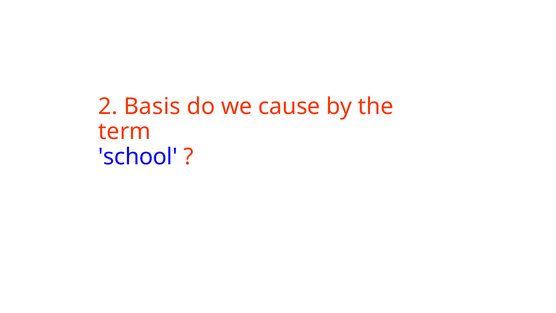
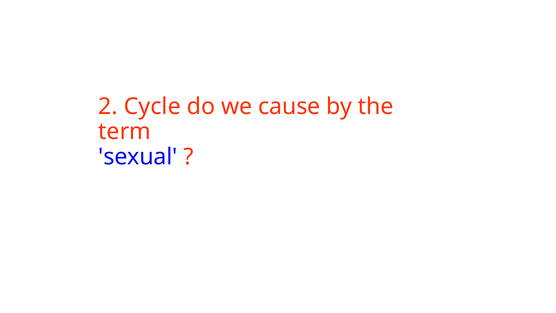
Basis: Basis -> Cycle
school: school -> sexual
